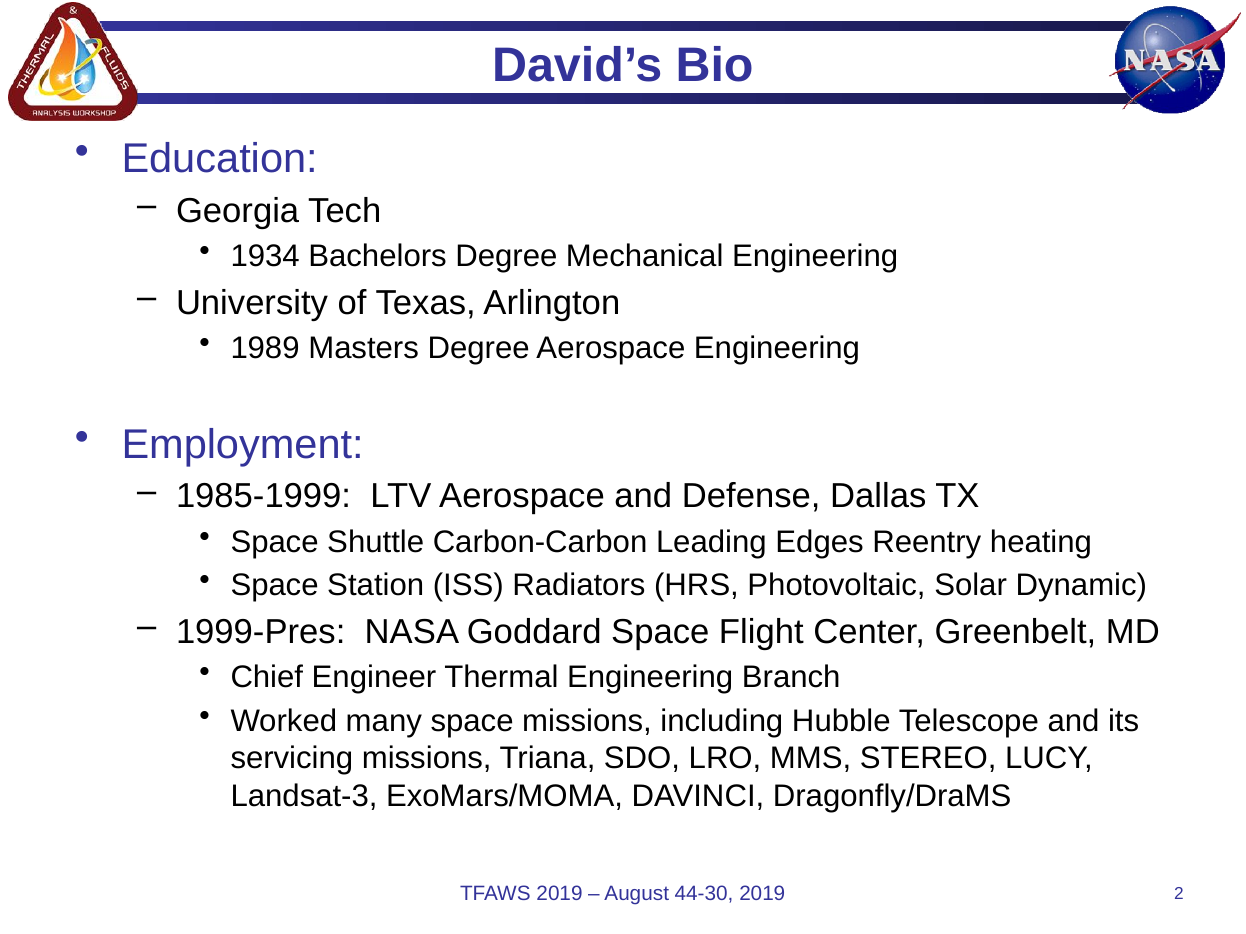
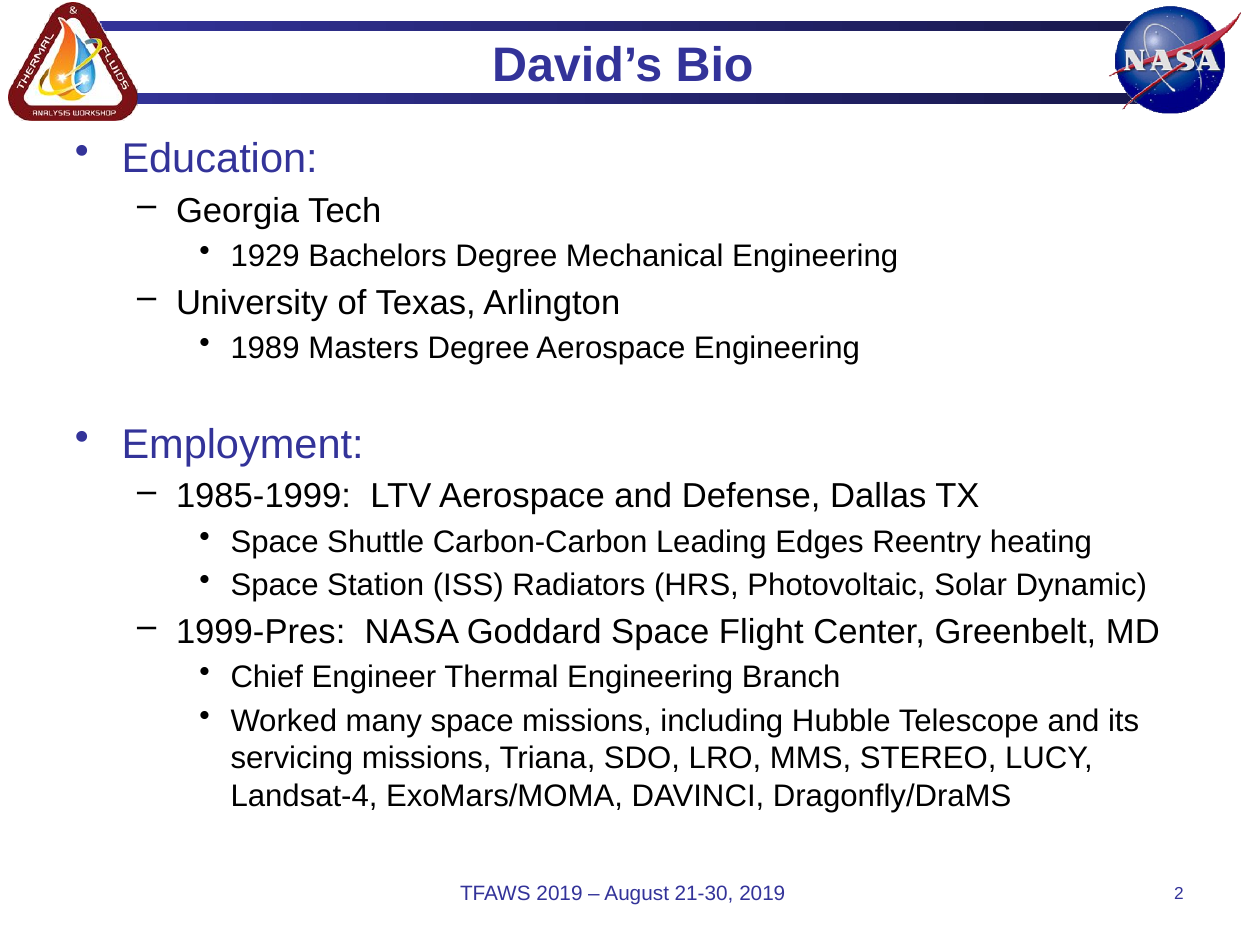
1934: 1934 -> 1929
Landsat-3: Landsat-3 -> Landsat-4
44-30: 44-30 -> 21-30
